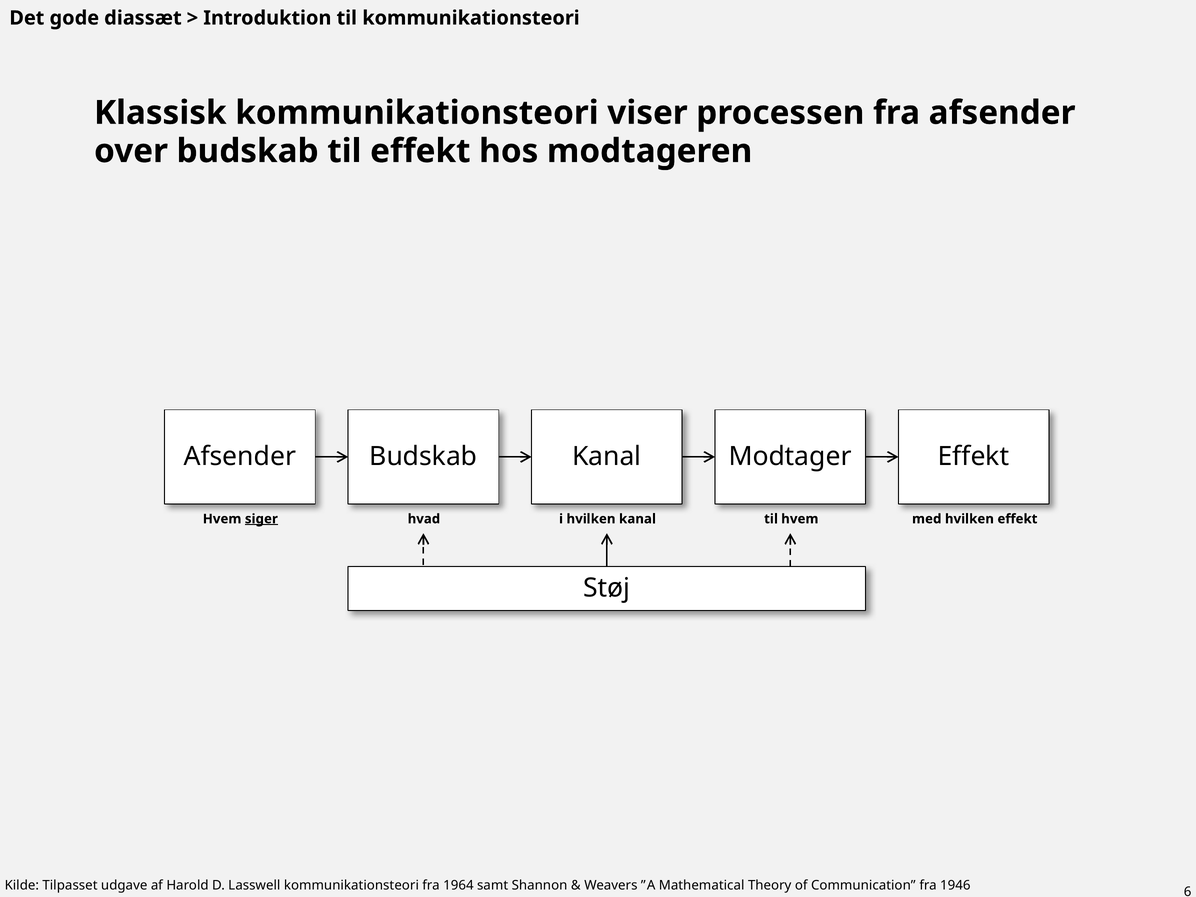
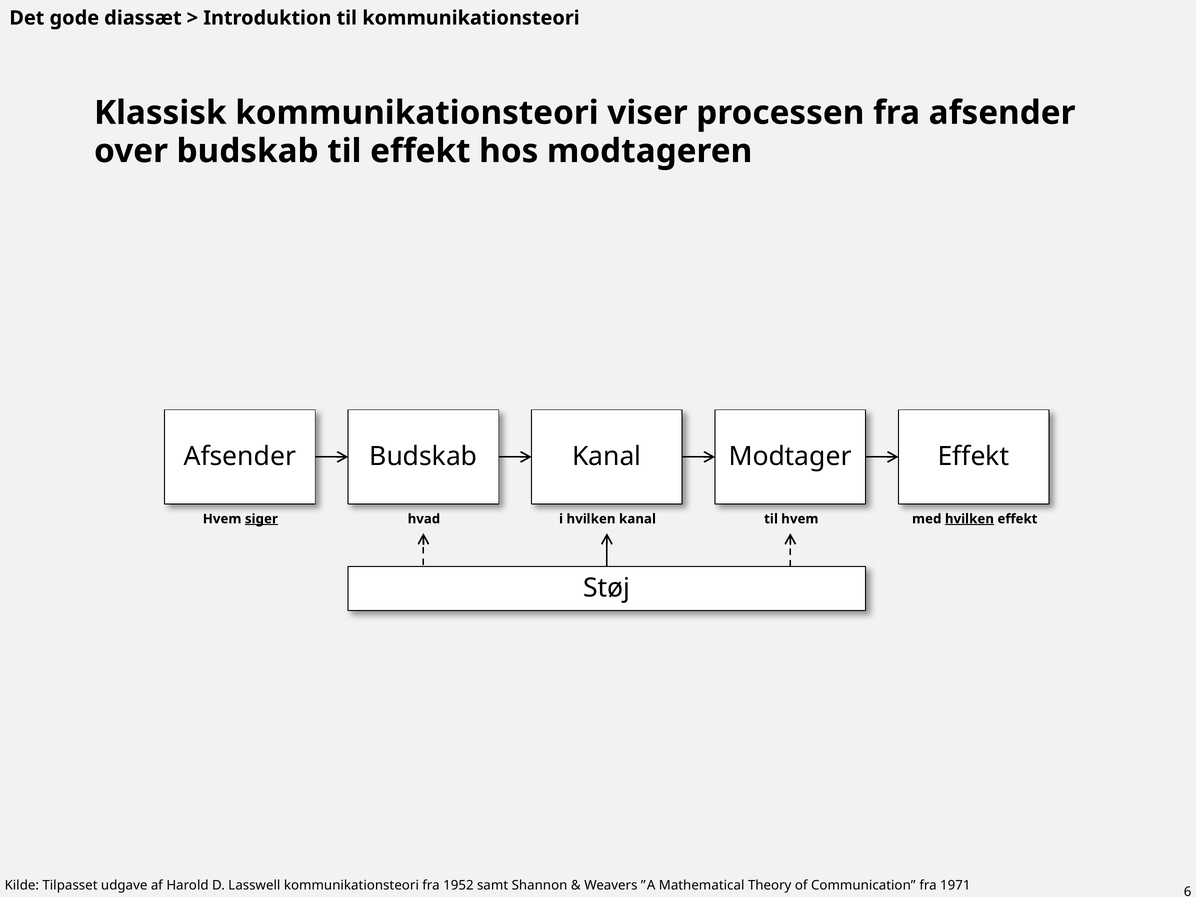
hvilken at (969, 519) underline: none -> present
1964: 1964 -> 1952
1946: 1946 -> 1971
